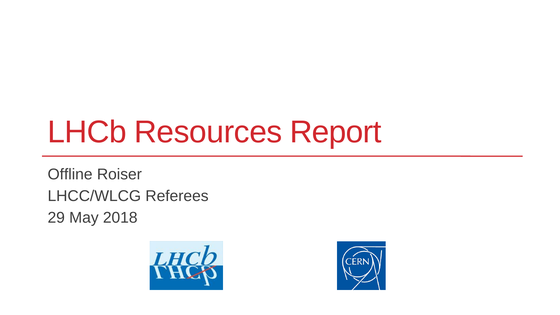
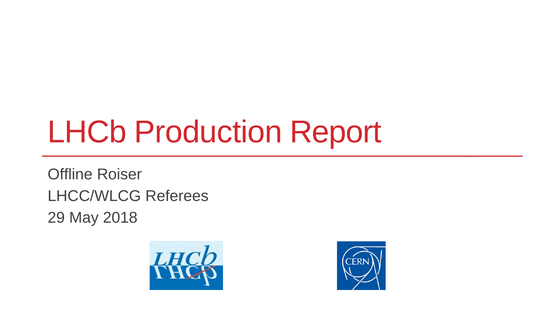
Resources: Resources -> Production
